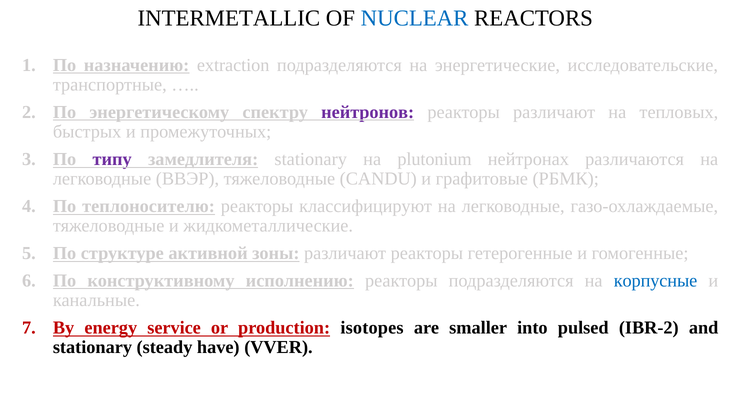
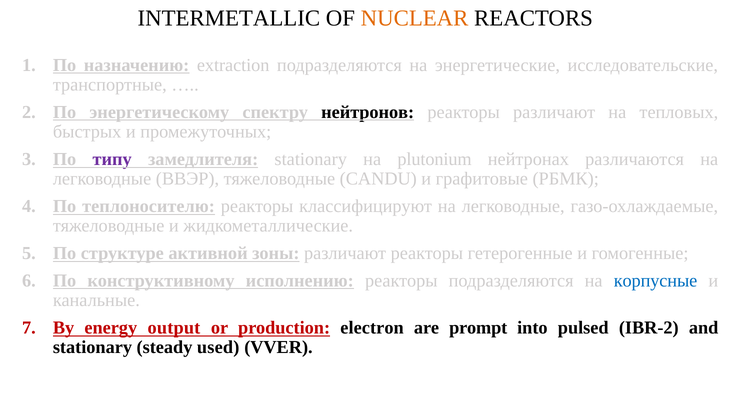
NUCLEAR colour: blue -> orange
нейтронов colour: purple -> black
service: service -> output
isotopes: isotopes -> electron
smaller: smaller -> prompt
have: have -> used
